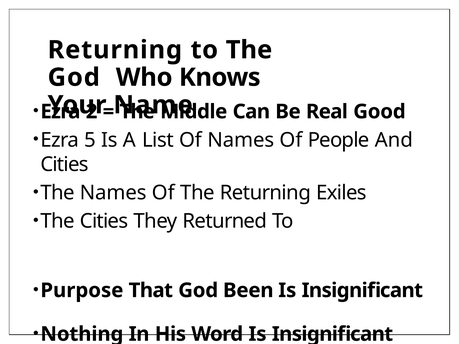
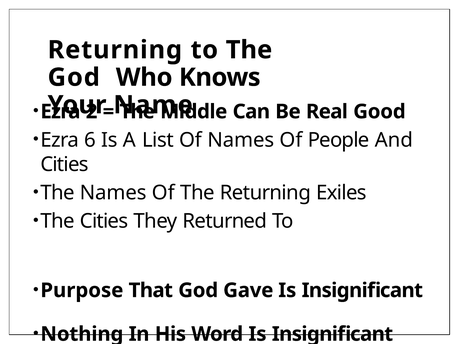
5: 5 -> 6
Been: Been -> Gave
